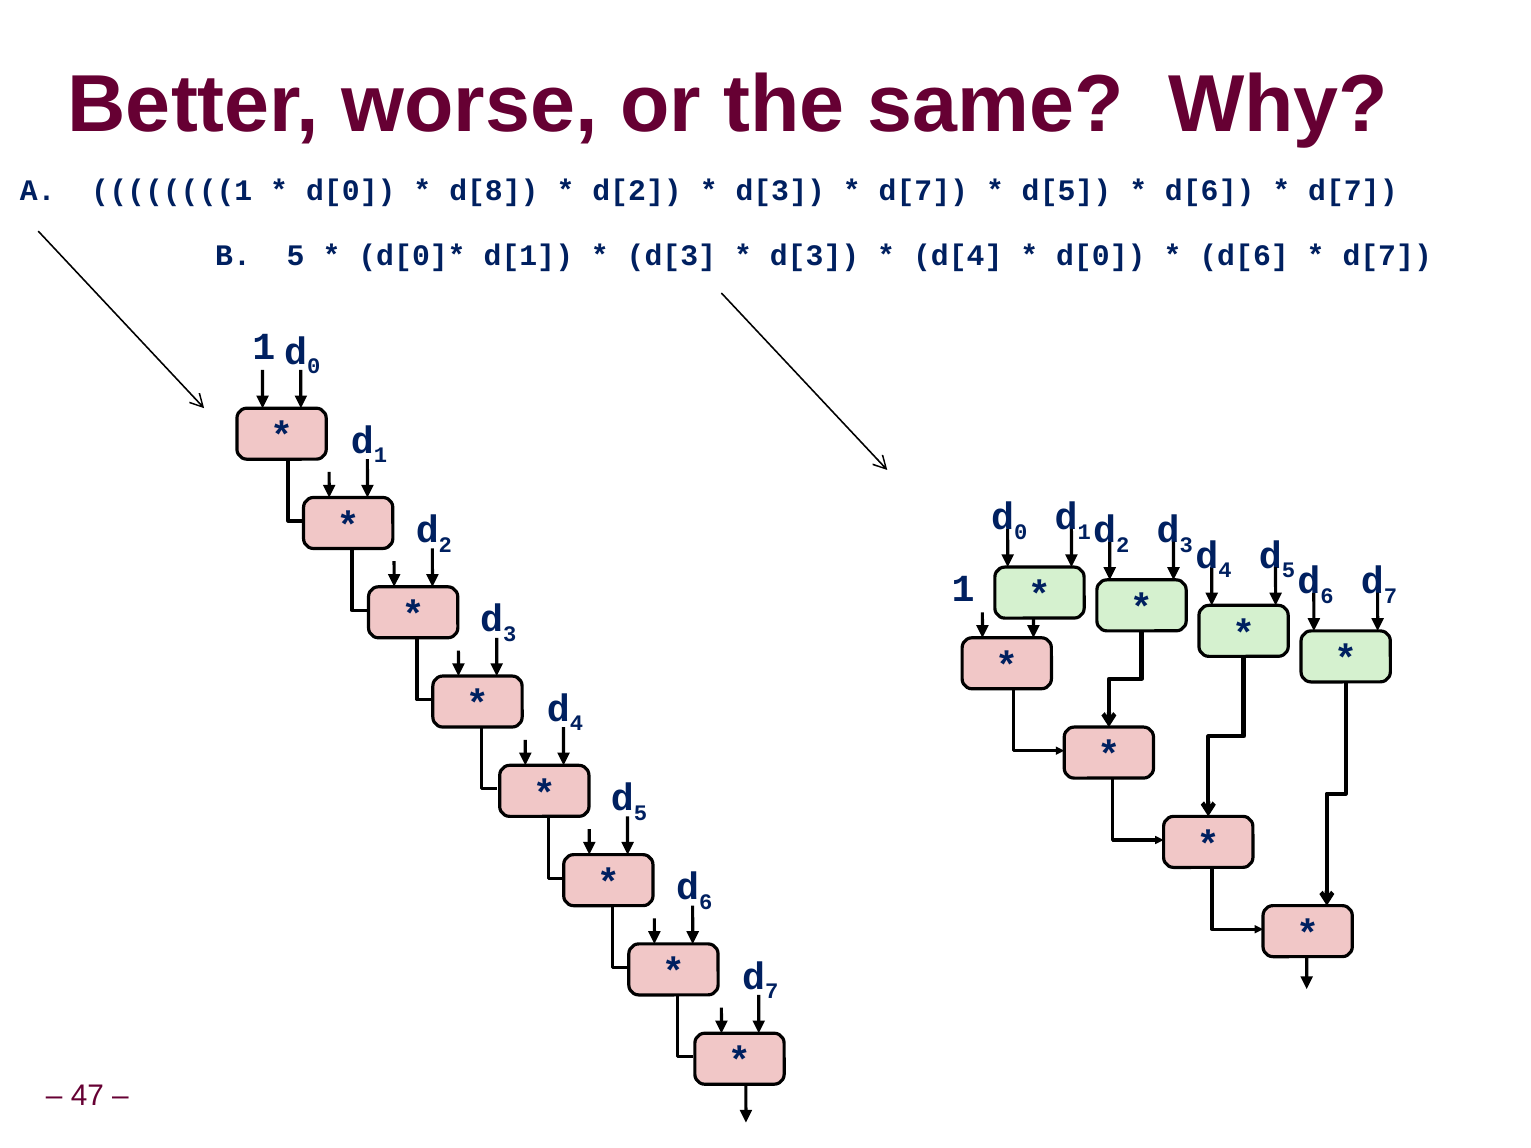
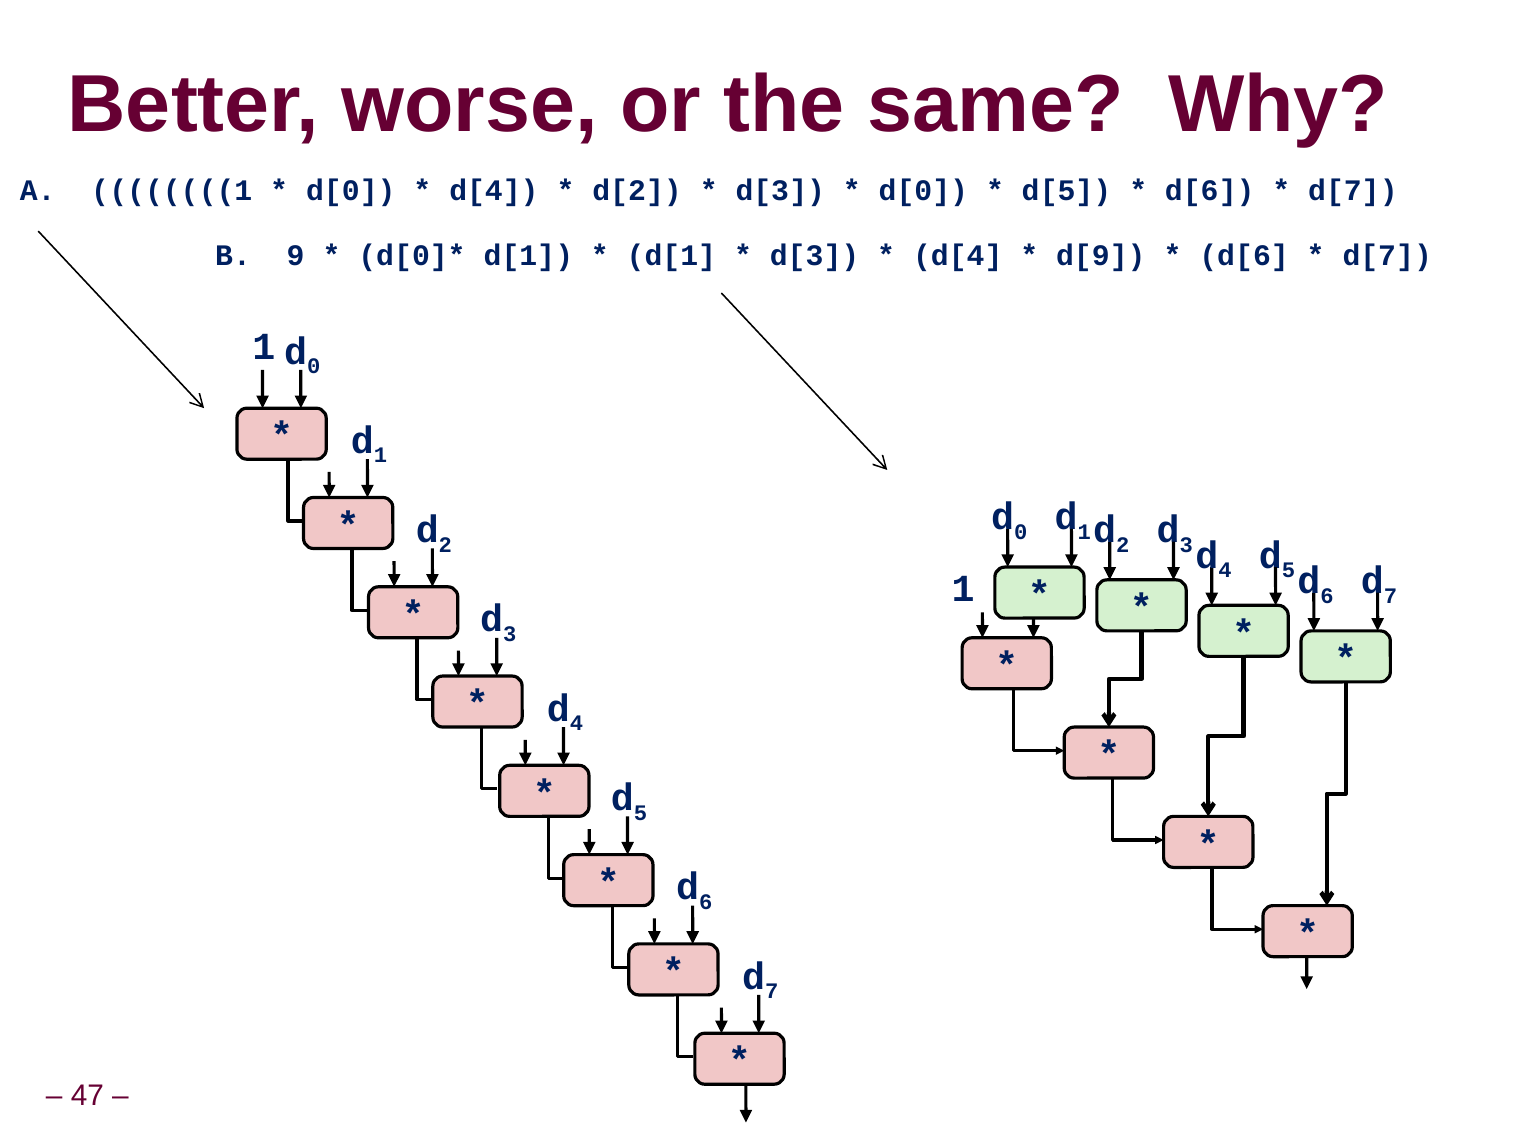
d[8 at (494, 191): d[8 -> d[4
d[7 at (923, 191): d[7 -> d[0
B 5: 5 -> 9
d[3 at (671, 256): d[3 -> d[1
d[0 at (1101, 256): d[0 -> d[9
